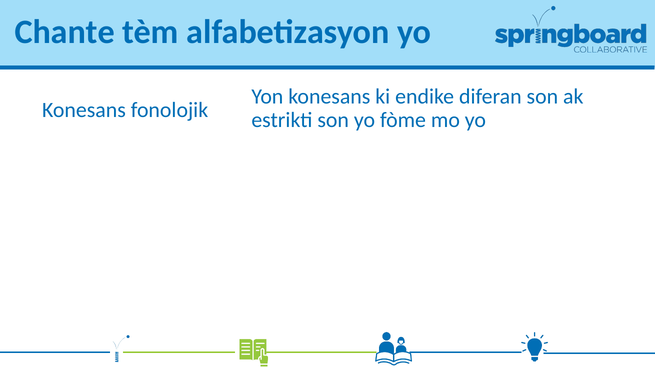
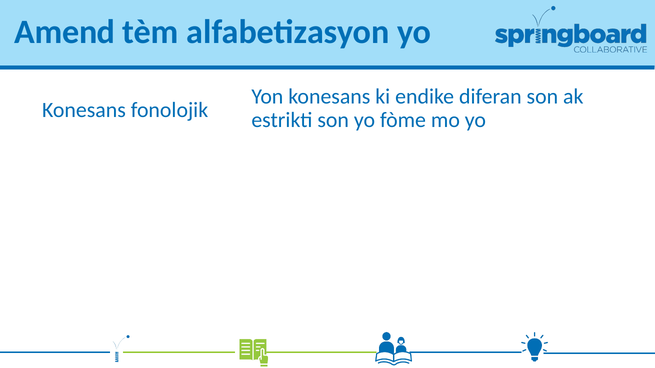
Chante: Chante -> Amend
